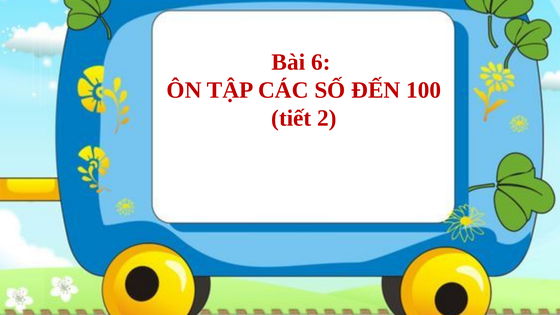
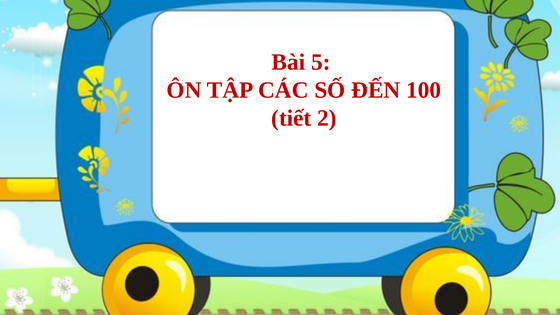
6: 6 -> 5
